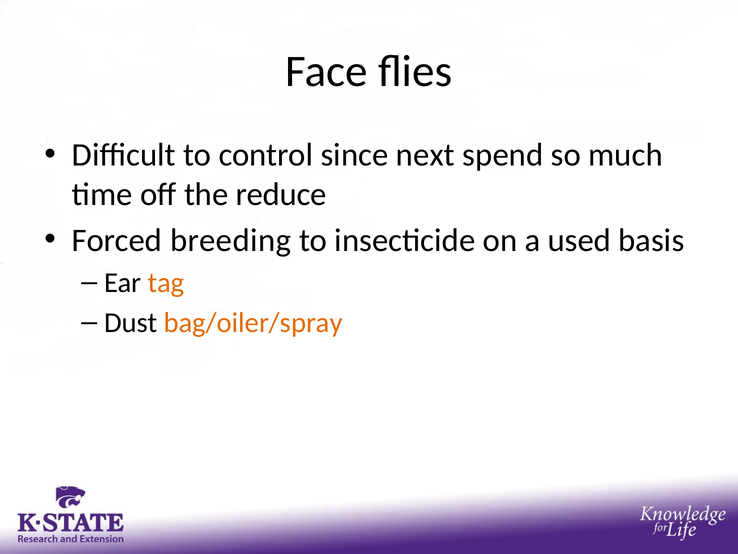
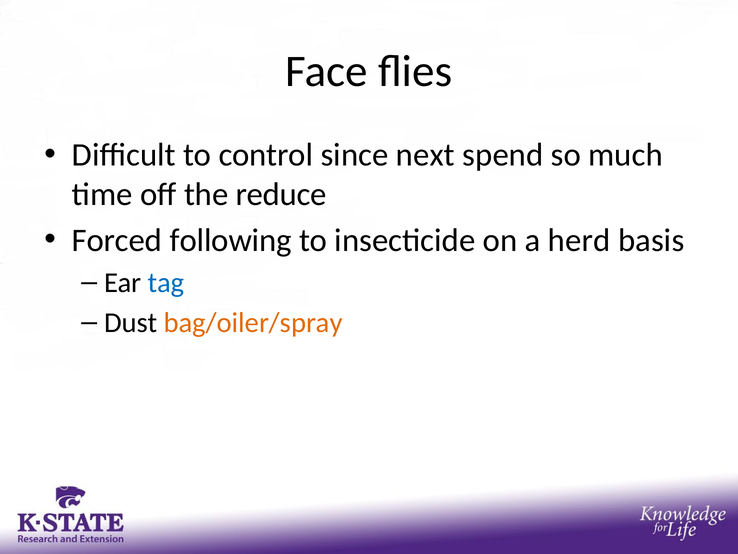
breeding: breeding -> following
used: used -> herd
tag colour: orange -> blue
